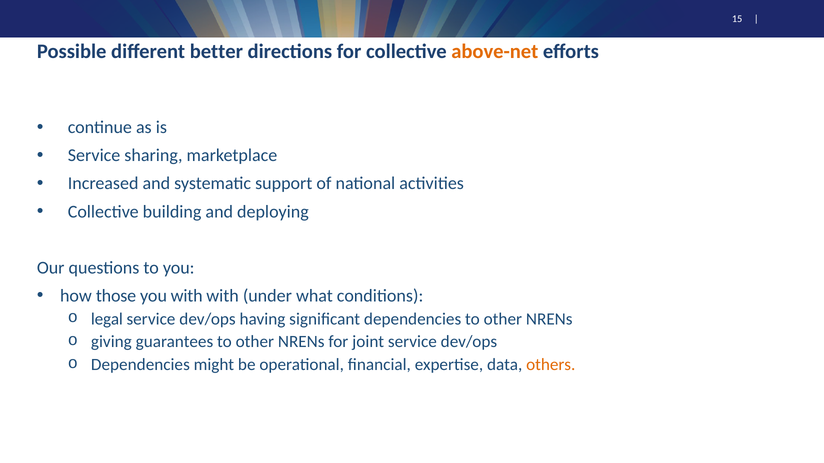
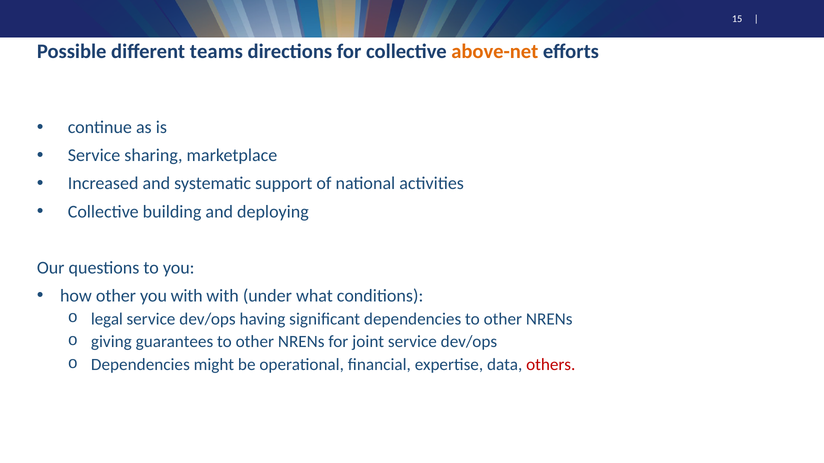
better: better -> teams
how those: those -> other
others colour: orange -> red
